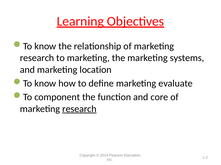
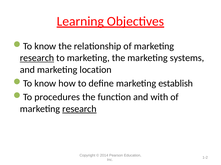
research at (37, 58) underline: none -> present
evaluate: evaluate -> establish
component: component -> procedures
core: core -> with
